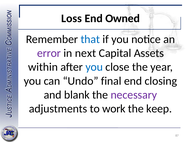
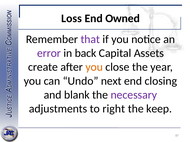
that colour: blue -> purple
next: next -> back
within: within -> create
you at (94, 67) colour: blue -> orange
final: final -> next
work: work -> right
